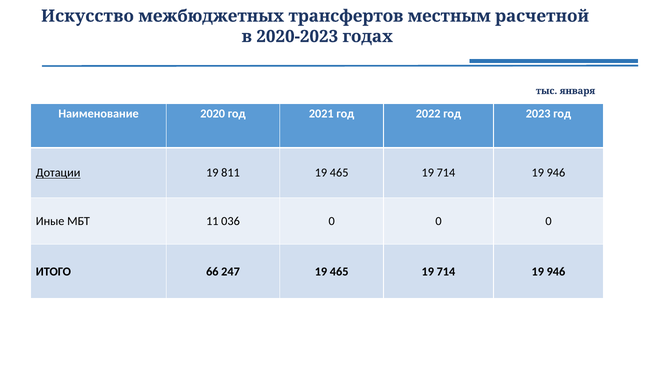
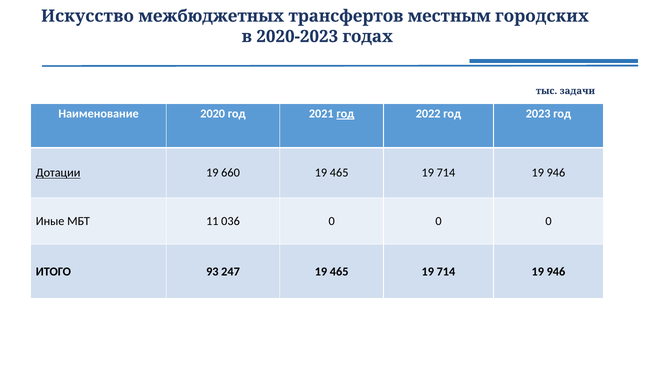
расчетной: расчетной -> городских
января: января -> задачи
год at (345, 114) underline: none -> present
811: 811 -> 660
66: 66 -> 93
